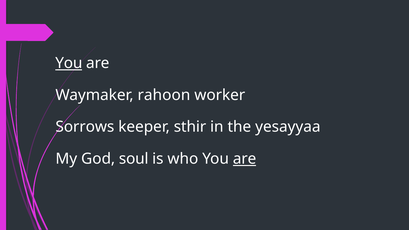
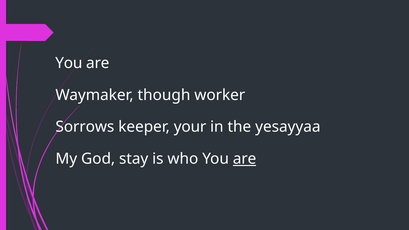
You at (69, 63) underline: present -> none
rahoon: rahoon -> though
sthir: sthir -> your
soul: soul -> stay
